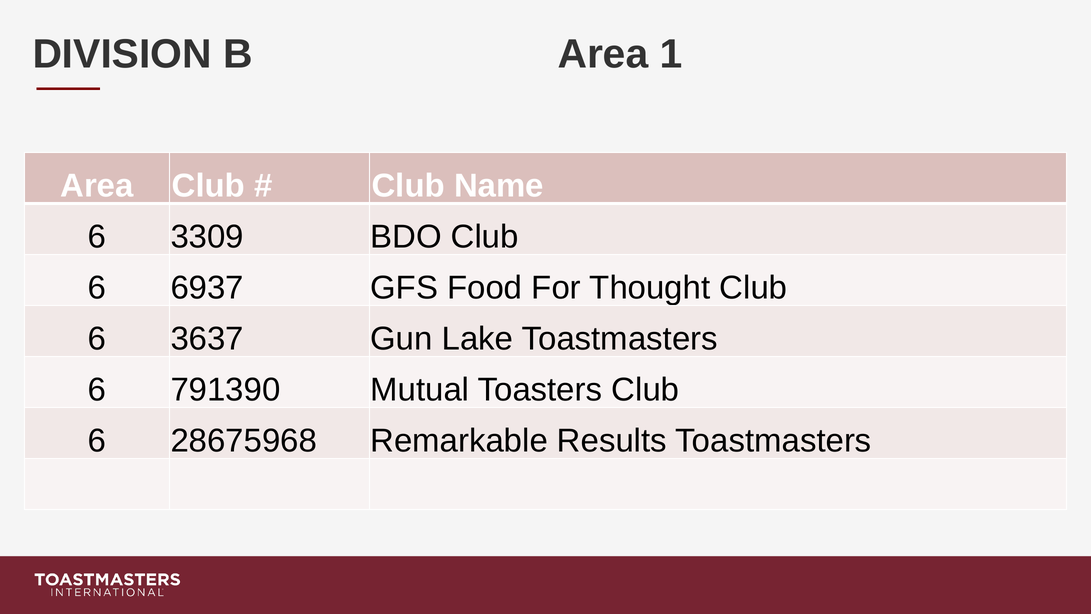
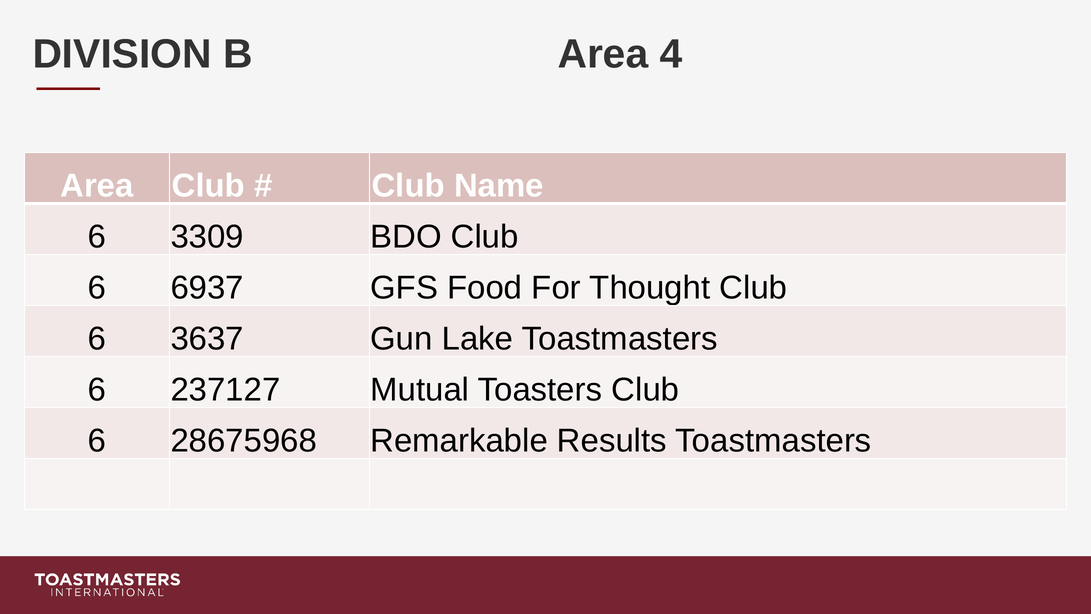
1: 1 -> 4
791390: 791390 -> 237127
